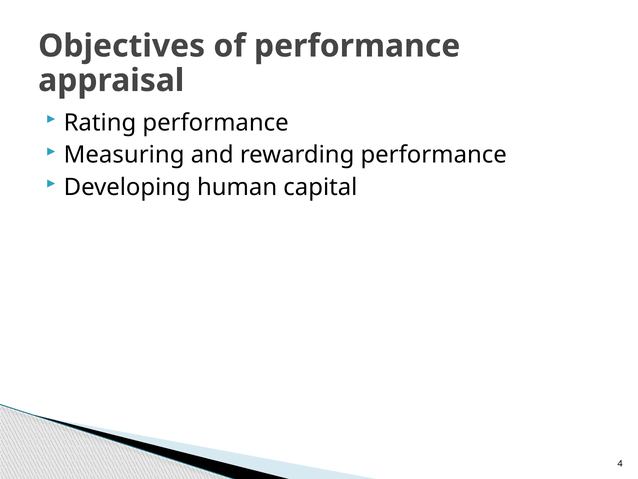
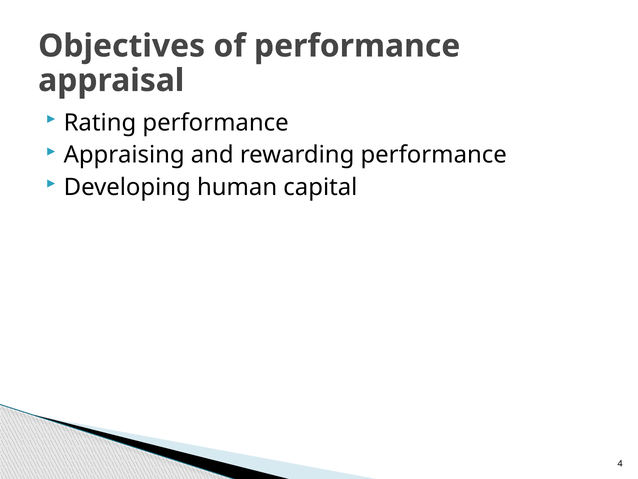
Measuring: Measuring -> Appraising
